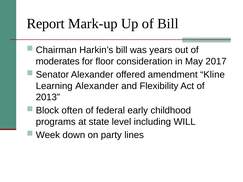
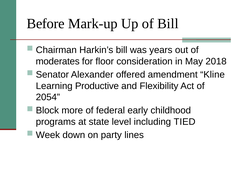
Report: Report -> Before
2017: 2017 -> 2018
Learning Alexander: Alexander -> Productive
2013: 2013 -> 2054
often: often -> more
WILL: WILL -> TIED
